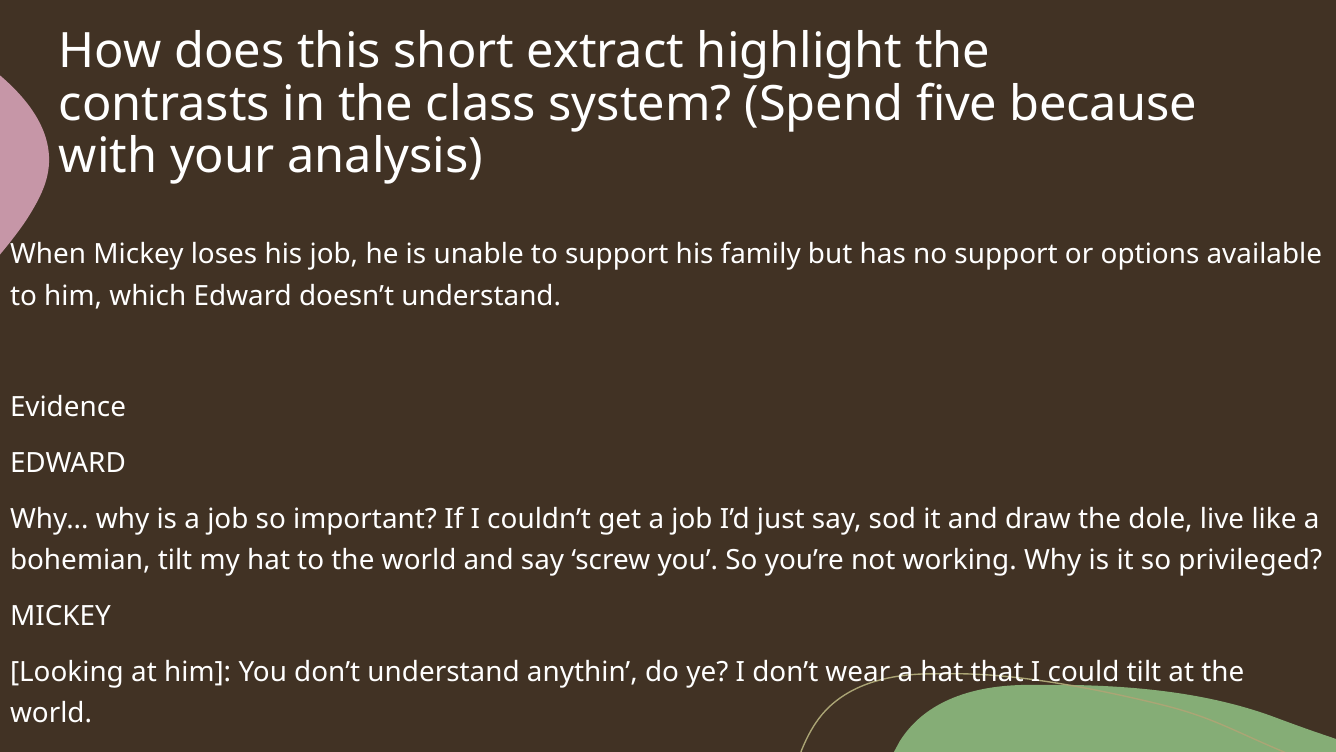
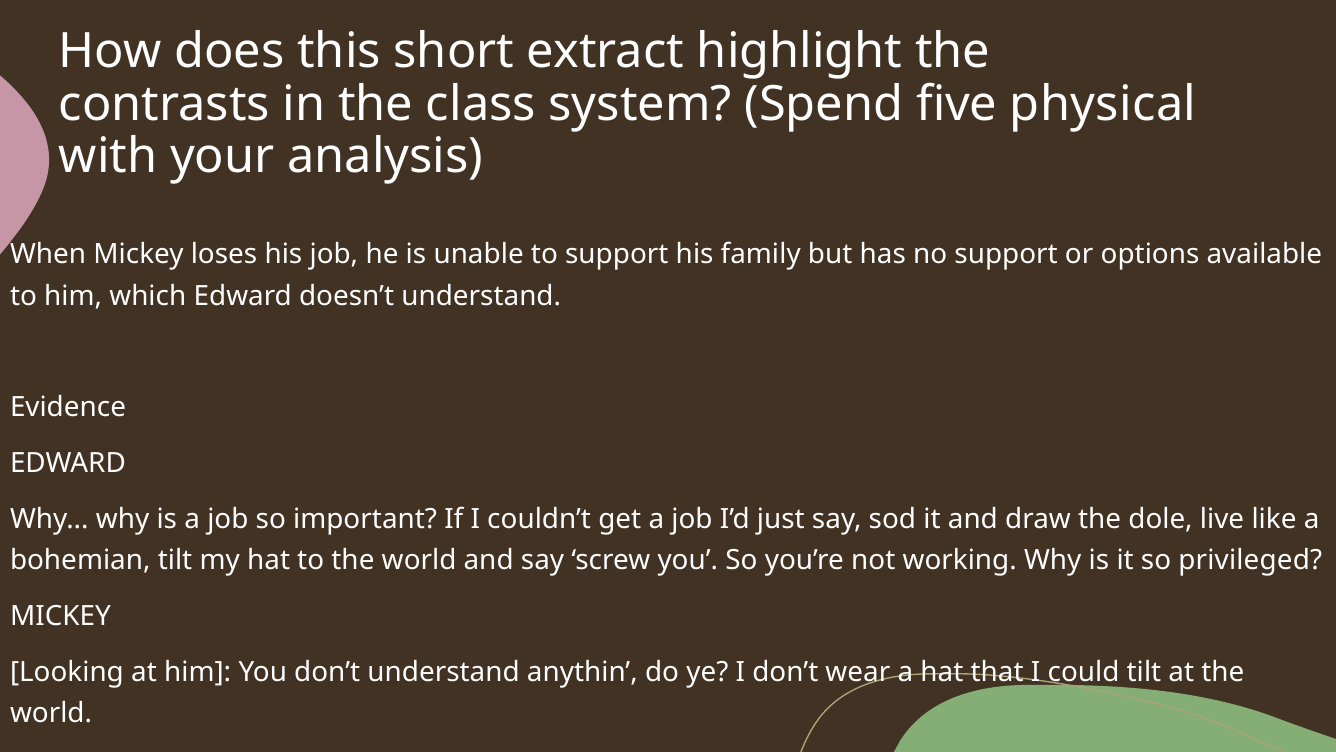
because: because -> physical
